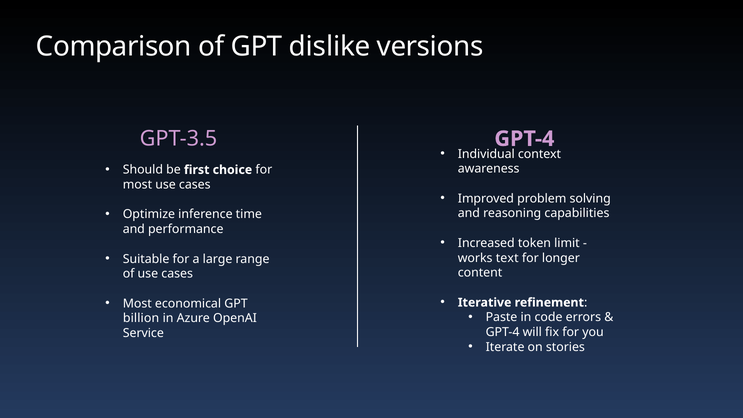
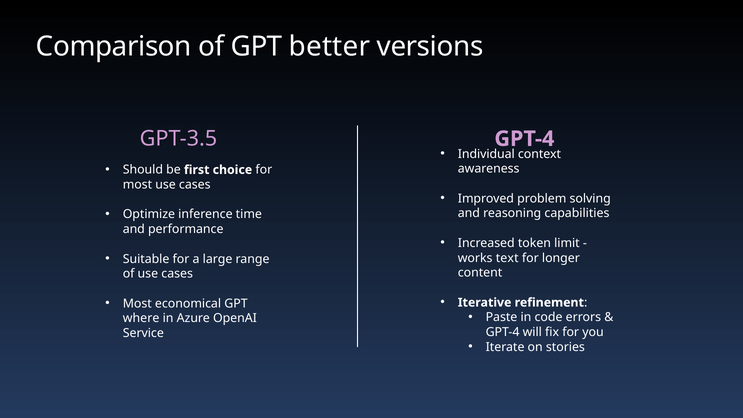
dislike: dislike -> better
billion: billion -> where
